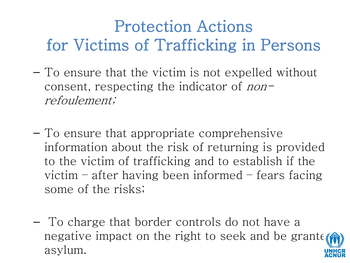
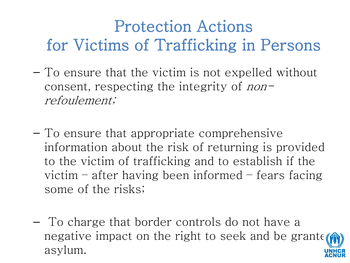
indicator: indicator -> integrity
